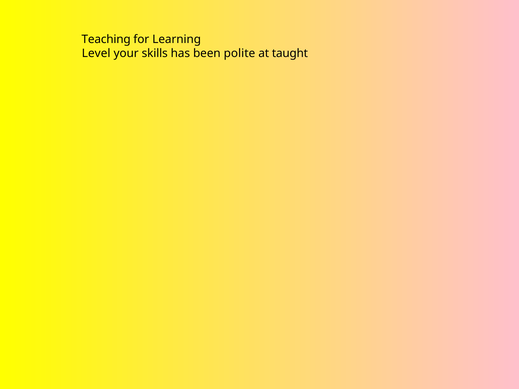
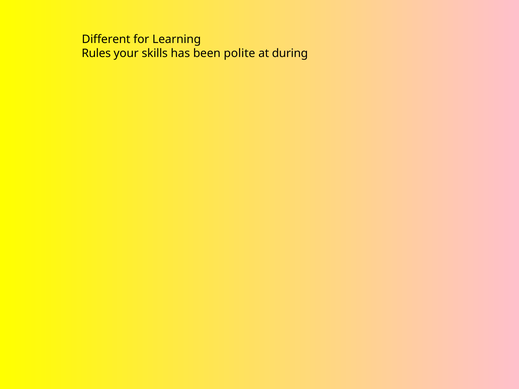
Teaching: Teaching -> Different
Level: Level -> Rules
taught: taught -> during
